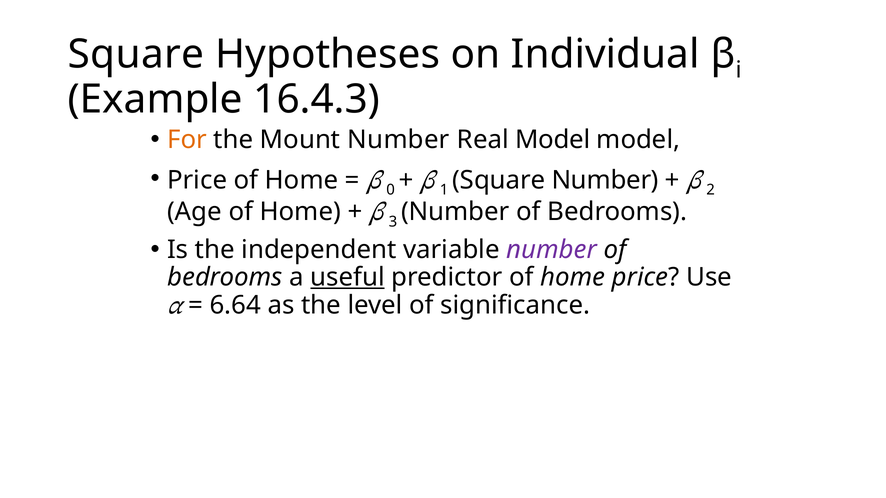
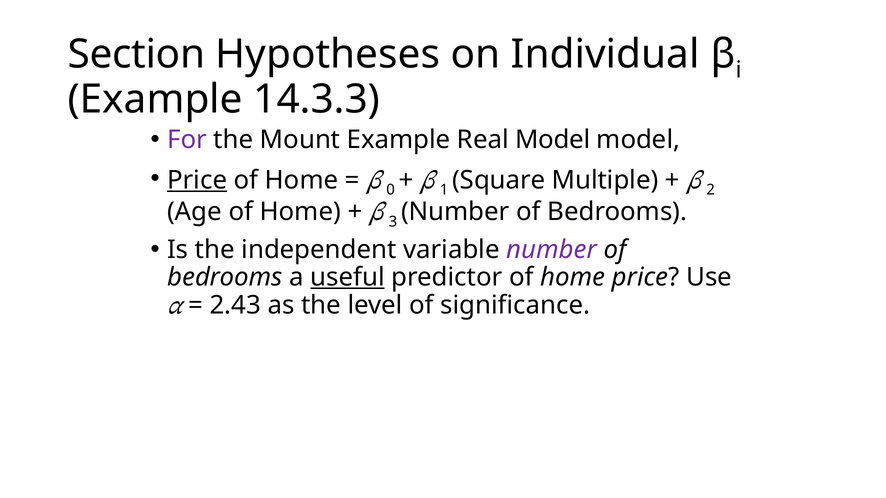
Square at (136, 54): Square -> Section
16.4.3: 16.4.3 -> 14.3.3
For colour: orange -> purple
Mount Number: Number -> Example
Price at (197, 180) underline: none -> present
Square Number: Number -> Multiple
6.64: 6.64 -> 2.43
